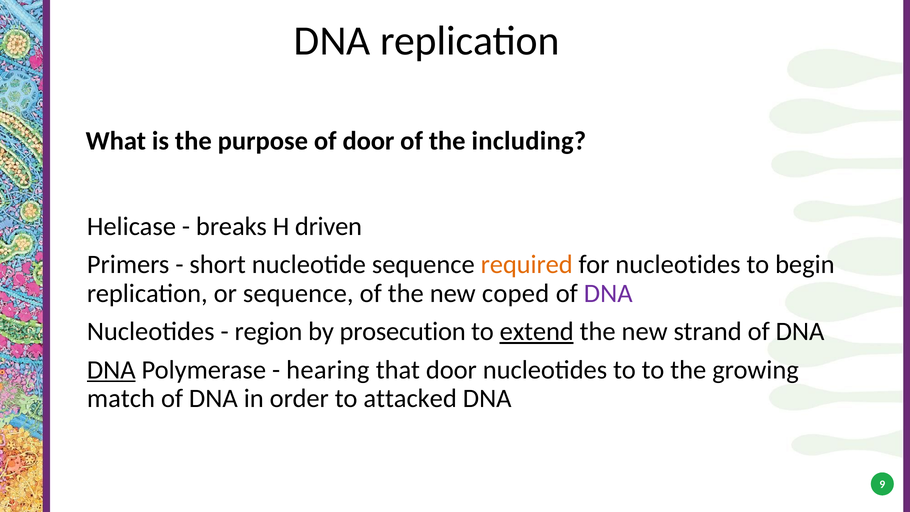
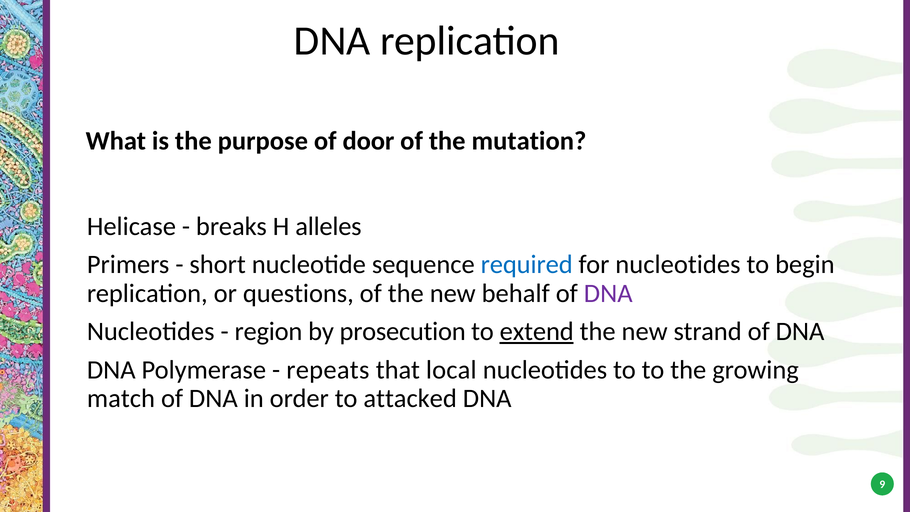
including: including -> mutation
driven: driven -> alleles
required colour: orange -> blue
or sequence: sequence -> questions
coped: coped -> behalf
DNA at (111, 370) underline: present -> none
hearing: hearing -> repeats
that door: door -> local
